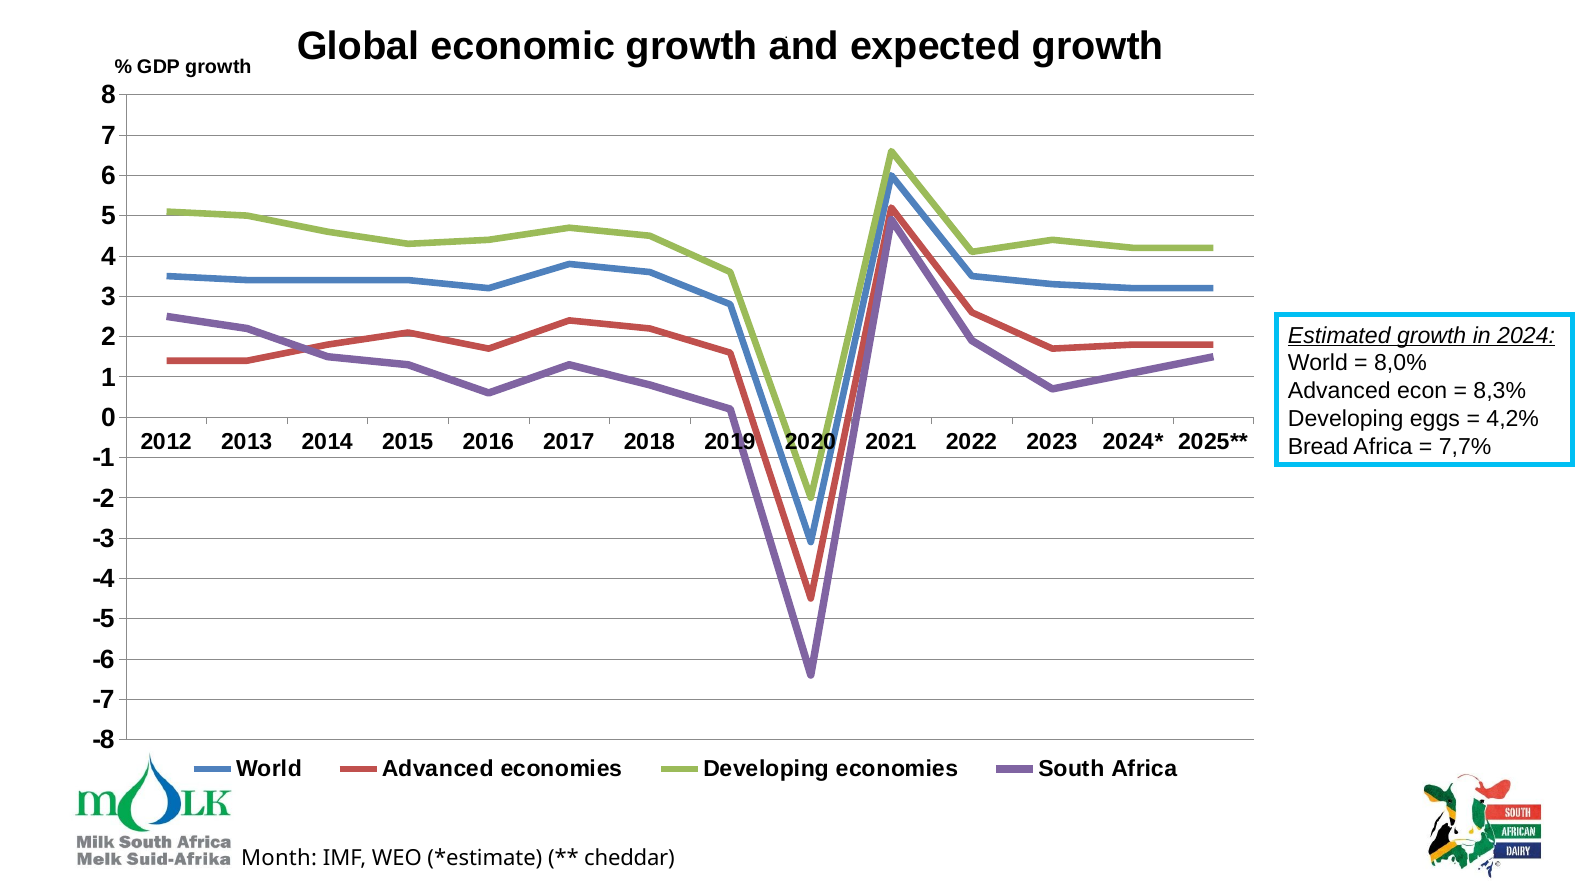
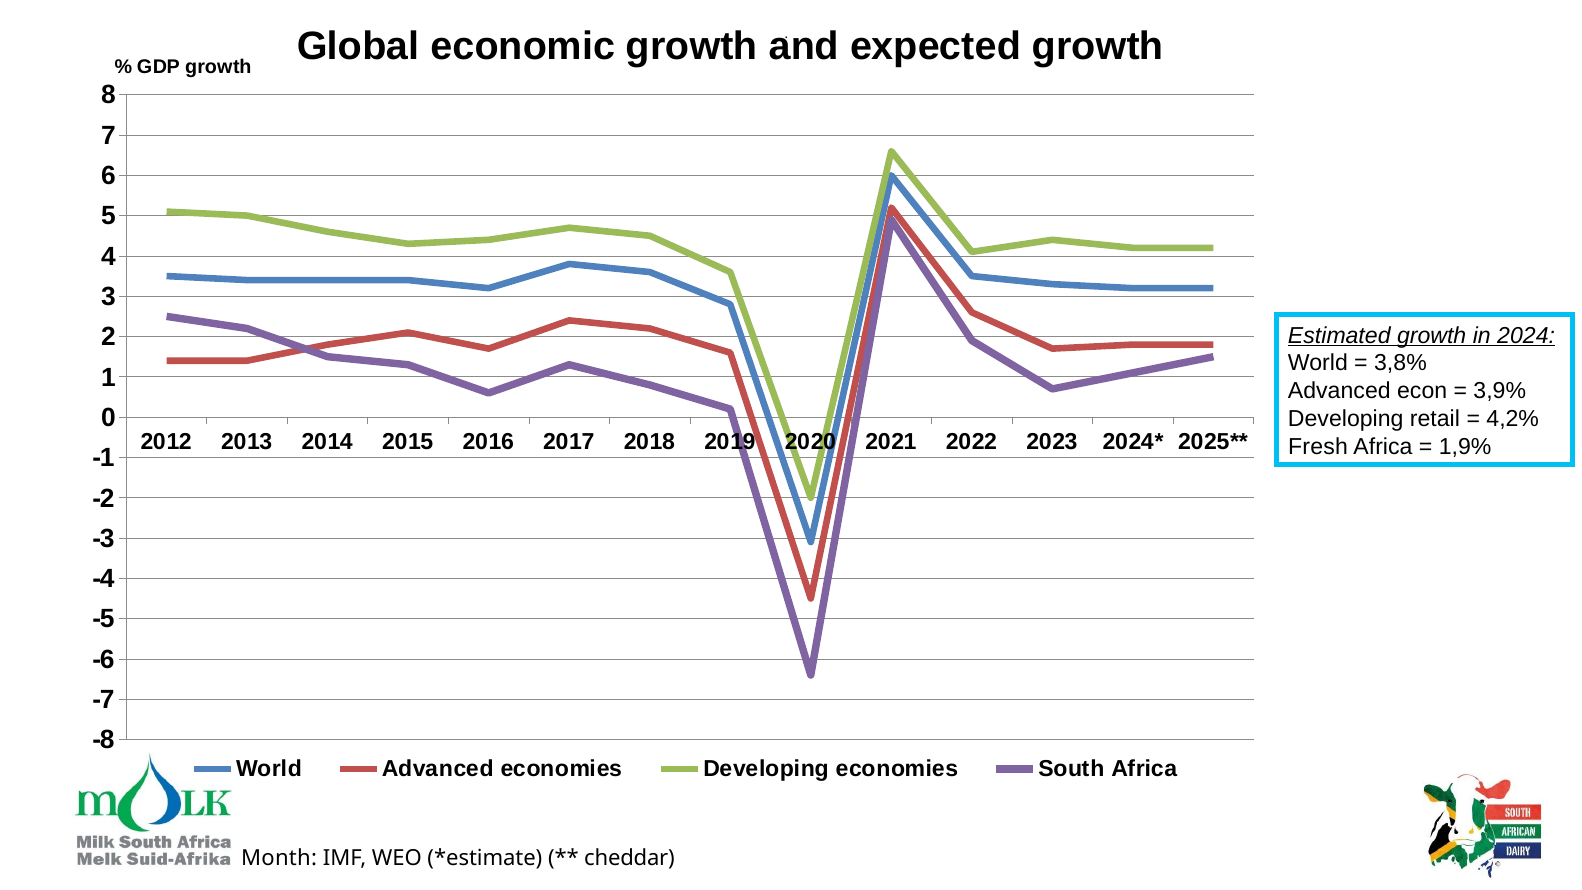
8,0%: 8,0% -> 3,8%
8,3%: 8,3% -> 3,9%
eggs: eggs -> retail
Bread: Bread -> Fresh
7,7%: 7,7% -> 1,9%
